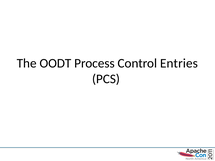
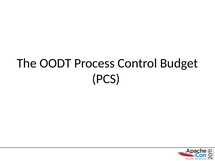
Entries: Entries -> Budget
